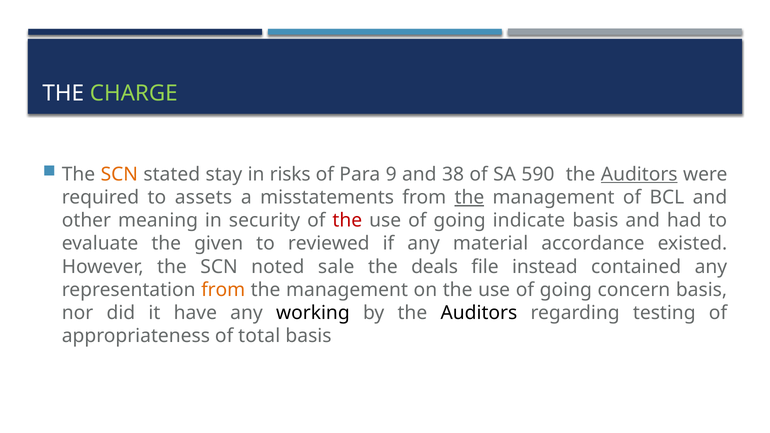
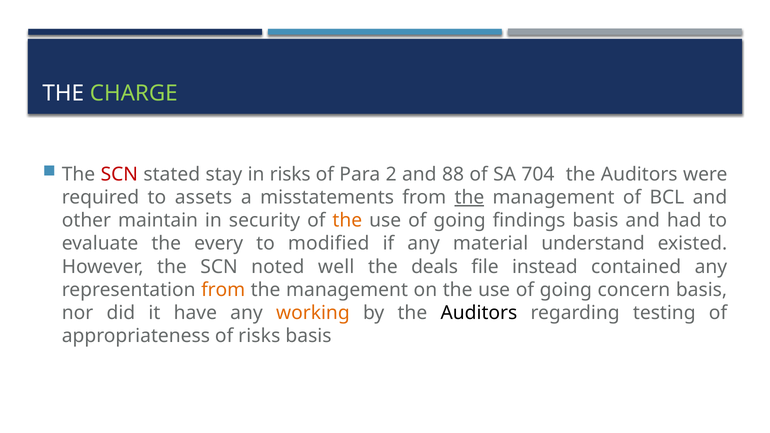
SCN at (119, 174) colour: orange -> red
9: 9 -> 2
38: 38 -> 88
590: 590 -> 704
Auditors at (639, 174) underline: present -> none
meaning: meaning -> maintain
the at (347, 221) colour: red -> orange
indicate: indicate -> findings
given: given -> every
reviewed: reviewed -> modified
accordance: accordance -> understand
sale: sale -> well
working colour: black -> orange
of total: total -> risks
